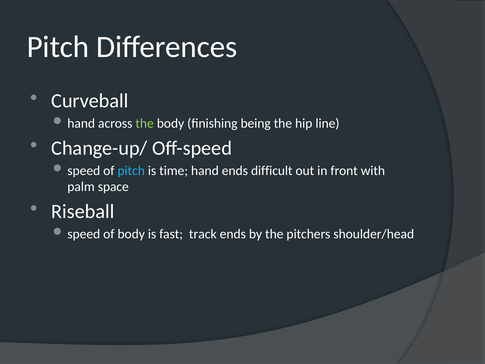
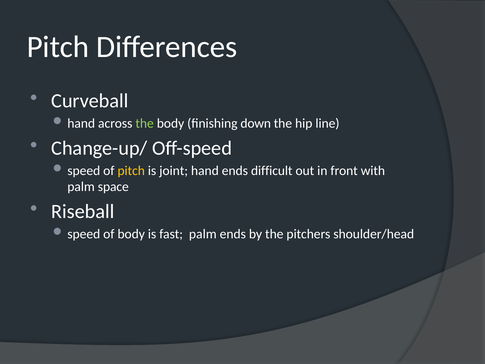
being: being -> down
pitch at (131, 170) colour: light blue -> yellow
time: time -> joint
fast track: track -> palm
